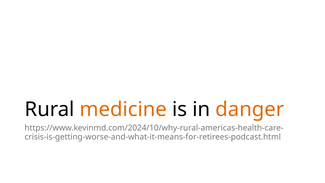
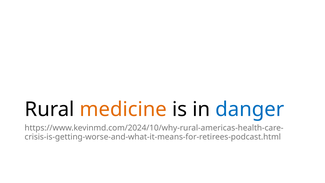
danger colour: orange -> blue
